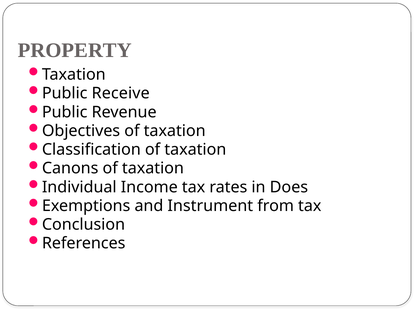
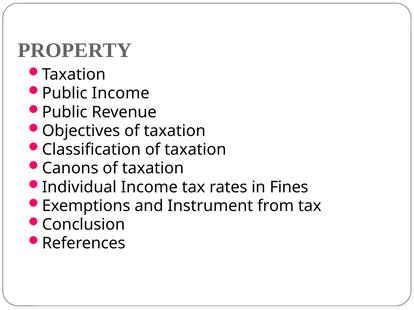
Public Receive: Receive -> Income
Does: Does -> Fines
